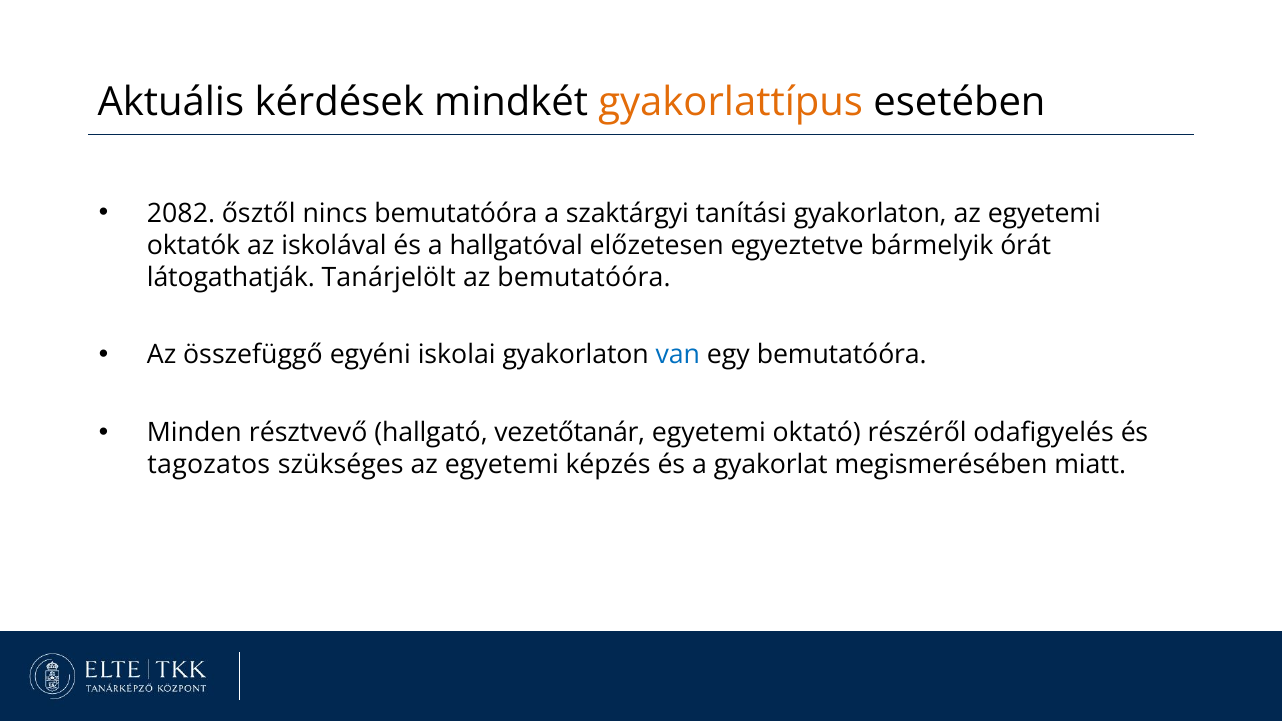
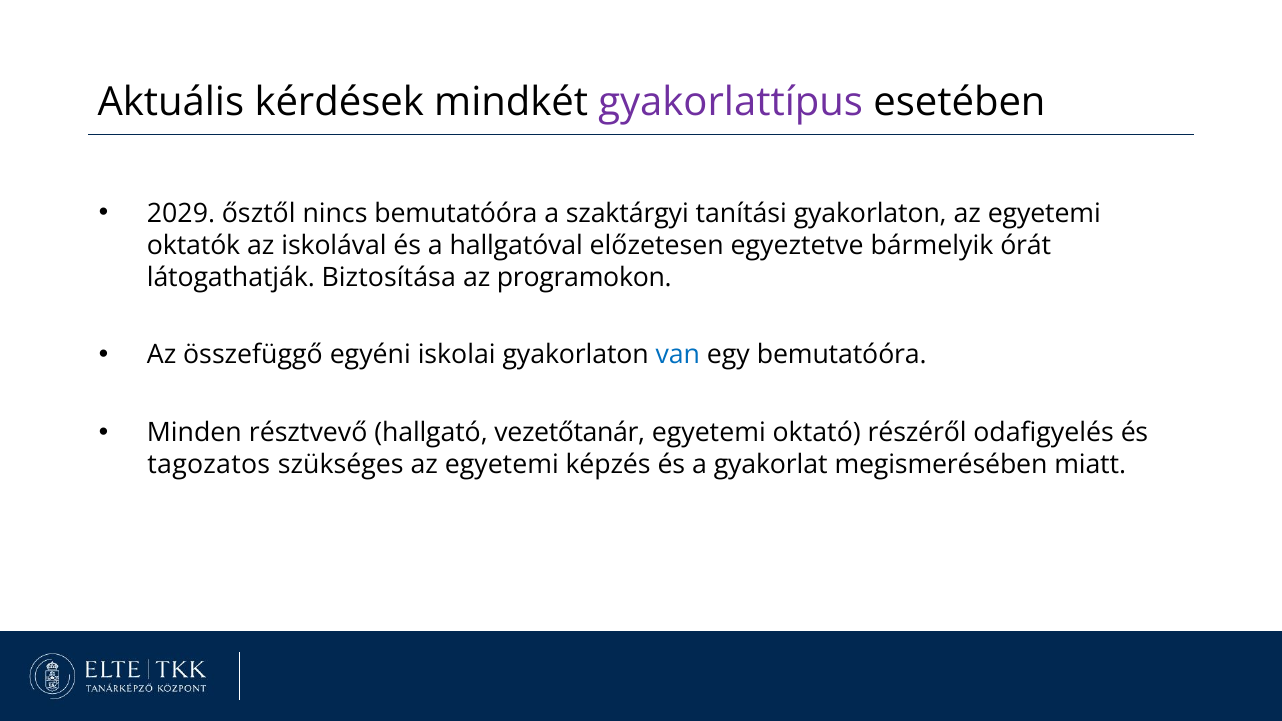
gyakorlattípus colour: orange -> purple
2082: 2082 -> 2029
Tanárjelölt: Tanárjelölt -> Biztosítása
az bemutatóóra: bemutatóóra -> programokon
